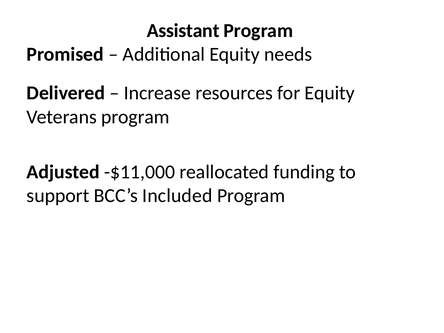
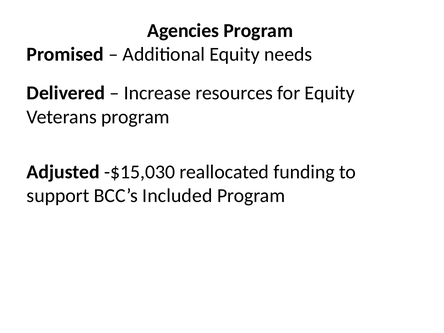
Assistant: Assistant -> Agencies
-$11,000: -$11,000 -> -$15,030
